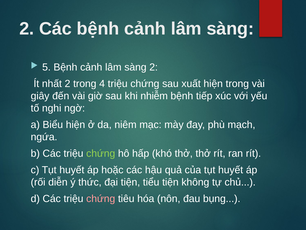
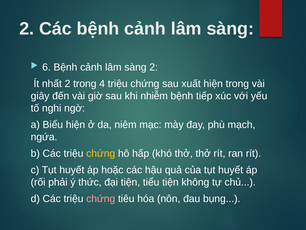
5: 5 -> 6
chứng at (101, 153) colour: light green -> yellow
diễn: diễn -> phải
